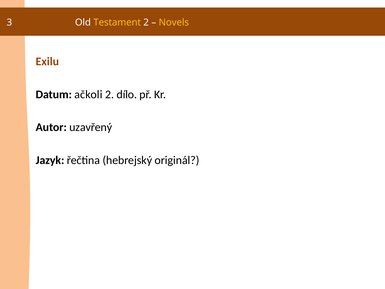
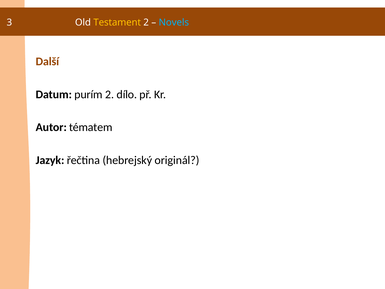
Novels colour: yellow -> light blue
Exilu: Exilu -> Další
ačkoli: ačkoli -> purím
uzavřený: uzavřený -> tématem
